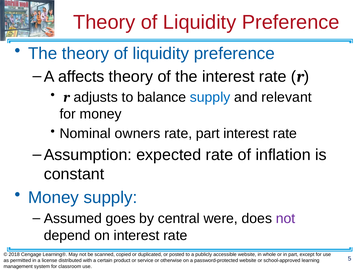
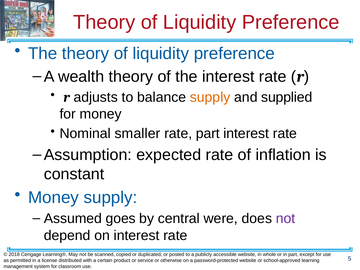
affects: affects -> wealth
supply at (210, 97) colour: blue -> orange
relevant: relevant -> supplied
owners: owners -> smaller
